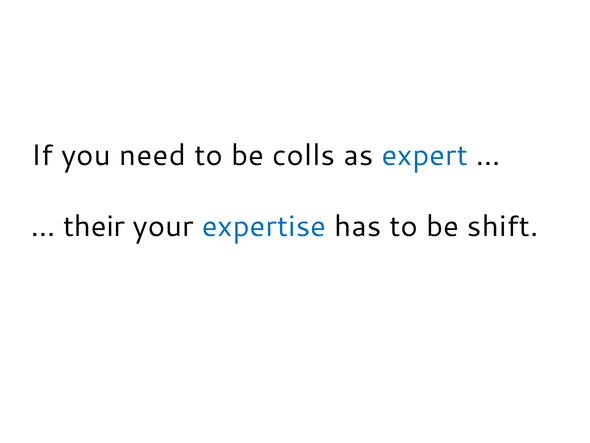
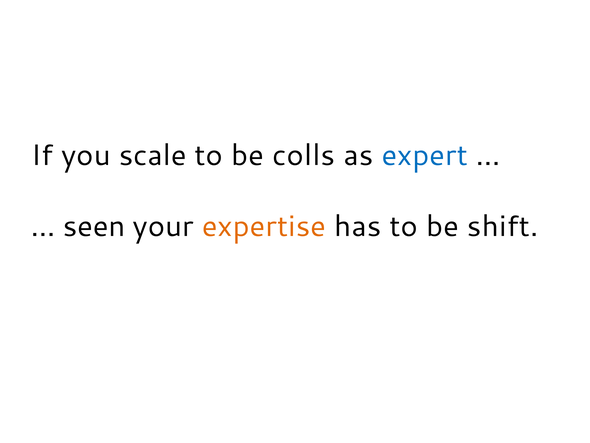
need: need -> scale
their: their -> seen
expertise colour: blue -> orange
